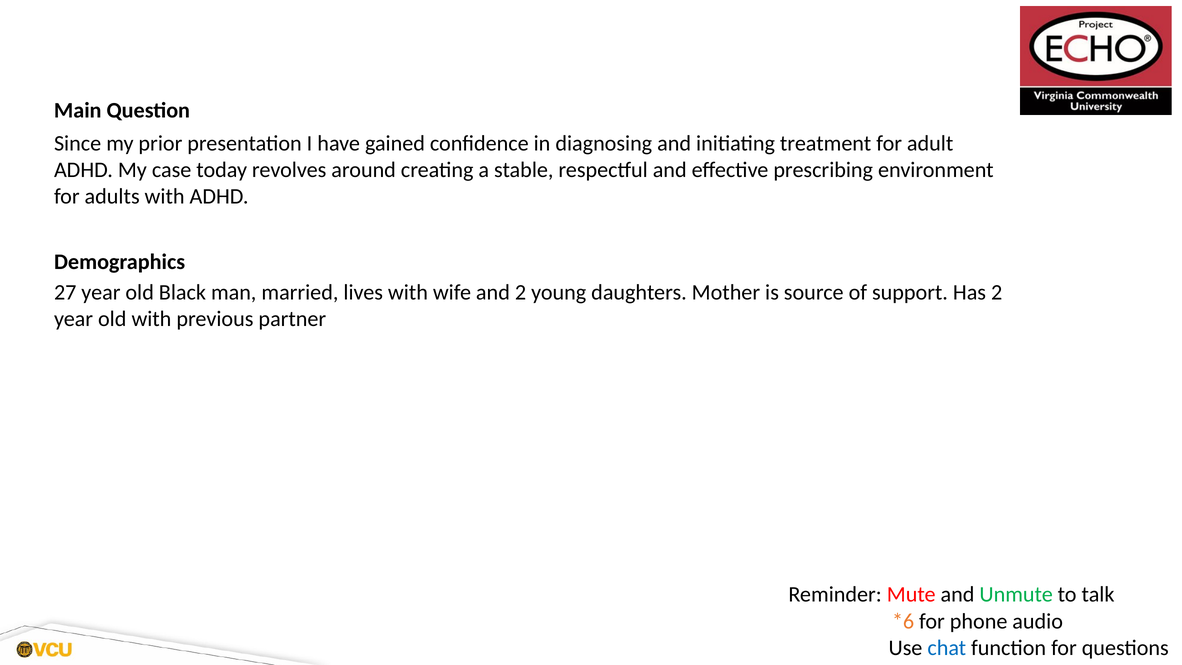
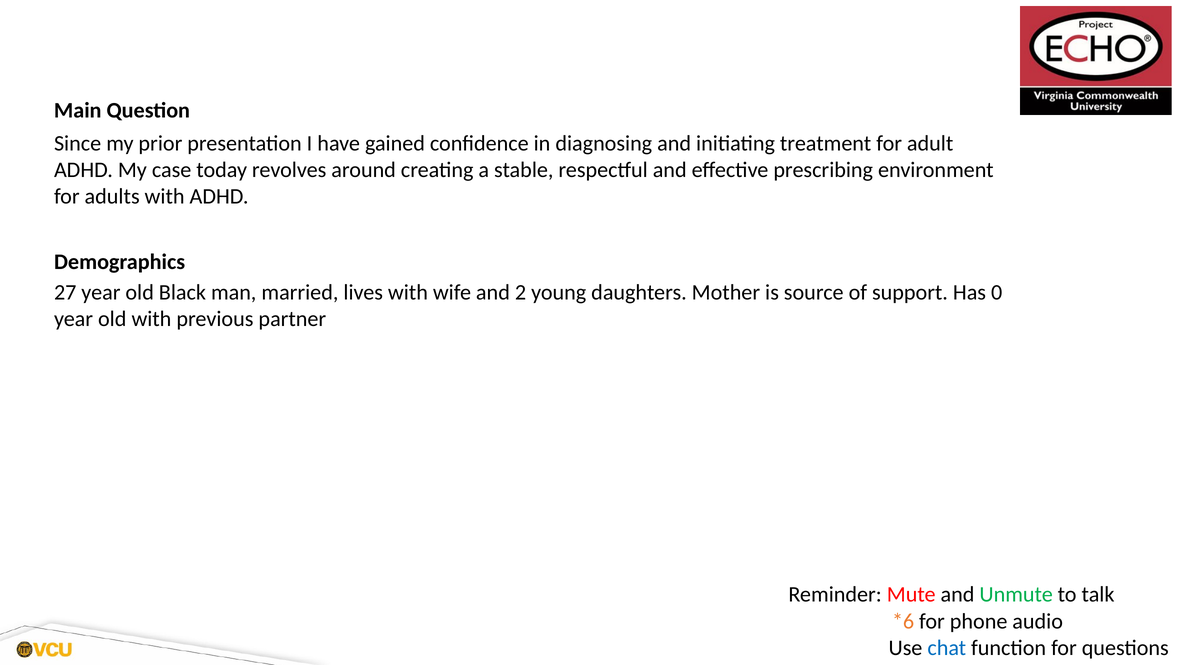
Has 2: 2 -> 0
